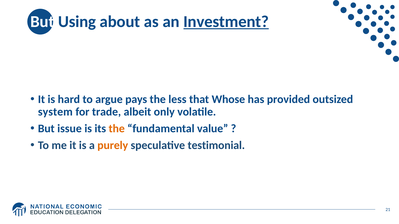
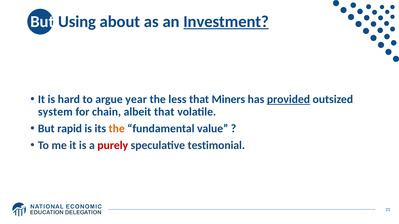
pays: pays -> year
Whose: Whose -> Miners
provided underline: none -> present
trade: trade -> chain
albeit only: only -> that
issue: issue -> rapid
purely colour: orange -> red
